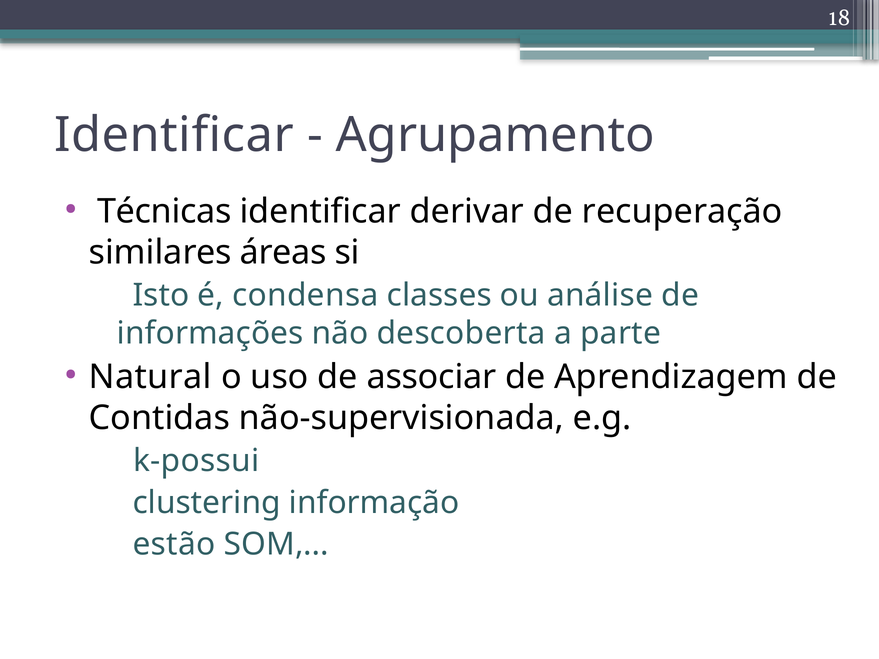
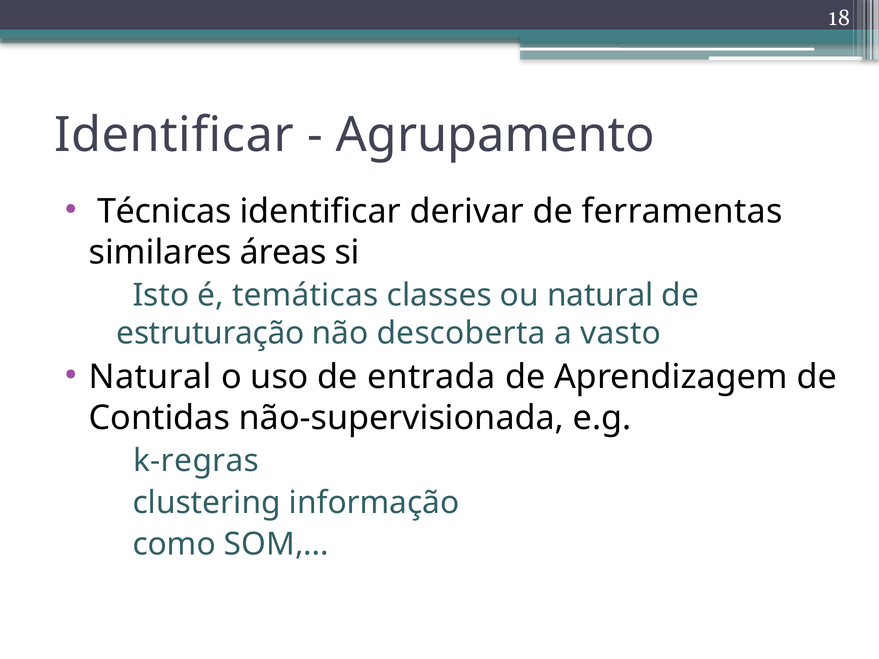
recuperação: recuperação -> ferramentas
condensa: condensa -> temáticas
ou análise: análise -> natural
informações: informações -> estruturação
parte: parte -> vasto
associar: associar -> entrada
k-possui: k-possui -> k-regras
estão: estão -> como
